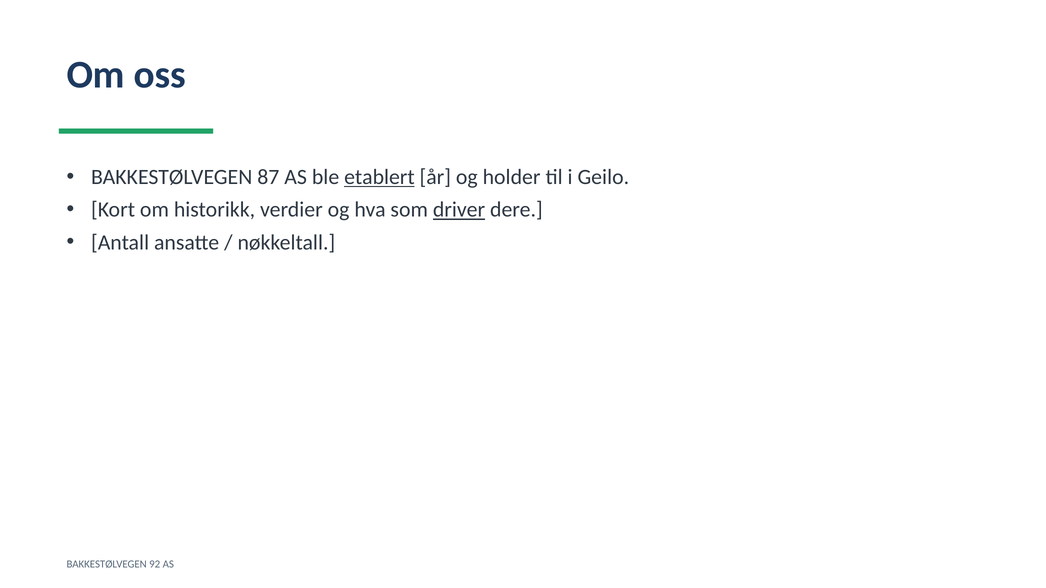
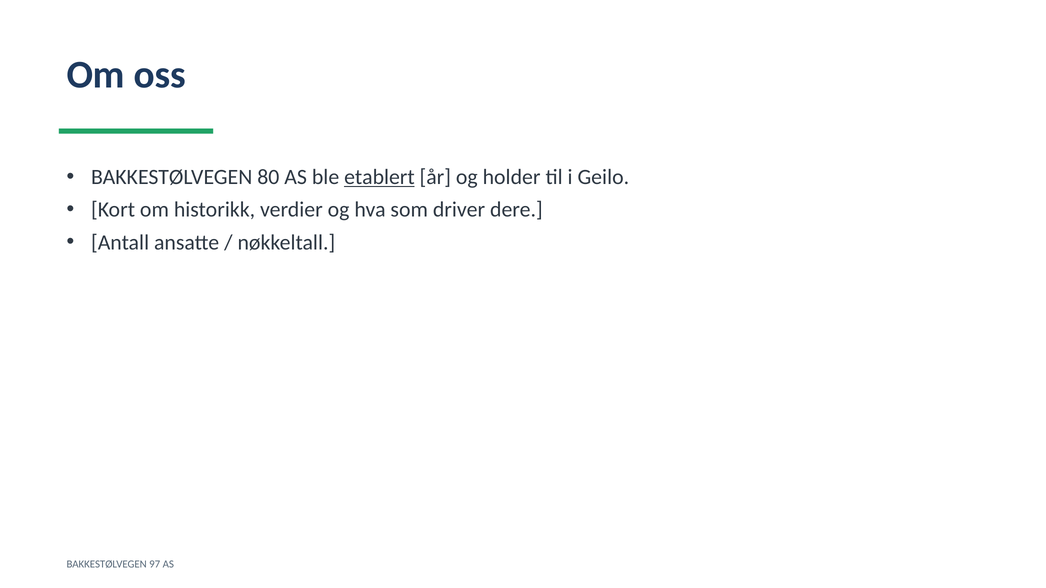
87: 87 -> 80
driver underline: present -> none
92: 92 -> 97
